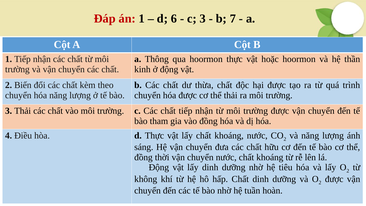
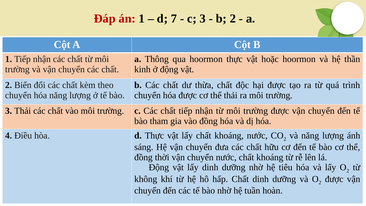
6: 6 -> 7
b 7: 7 -> 2
